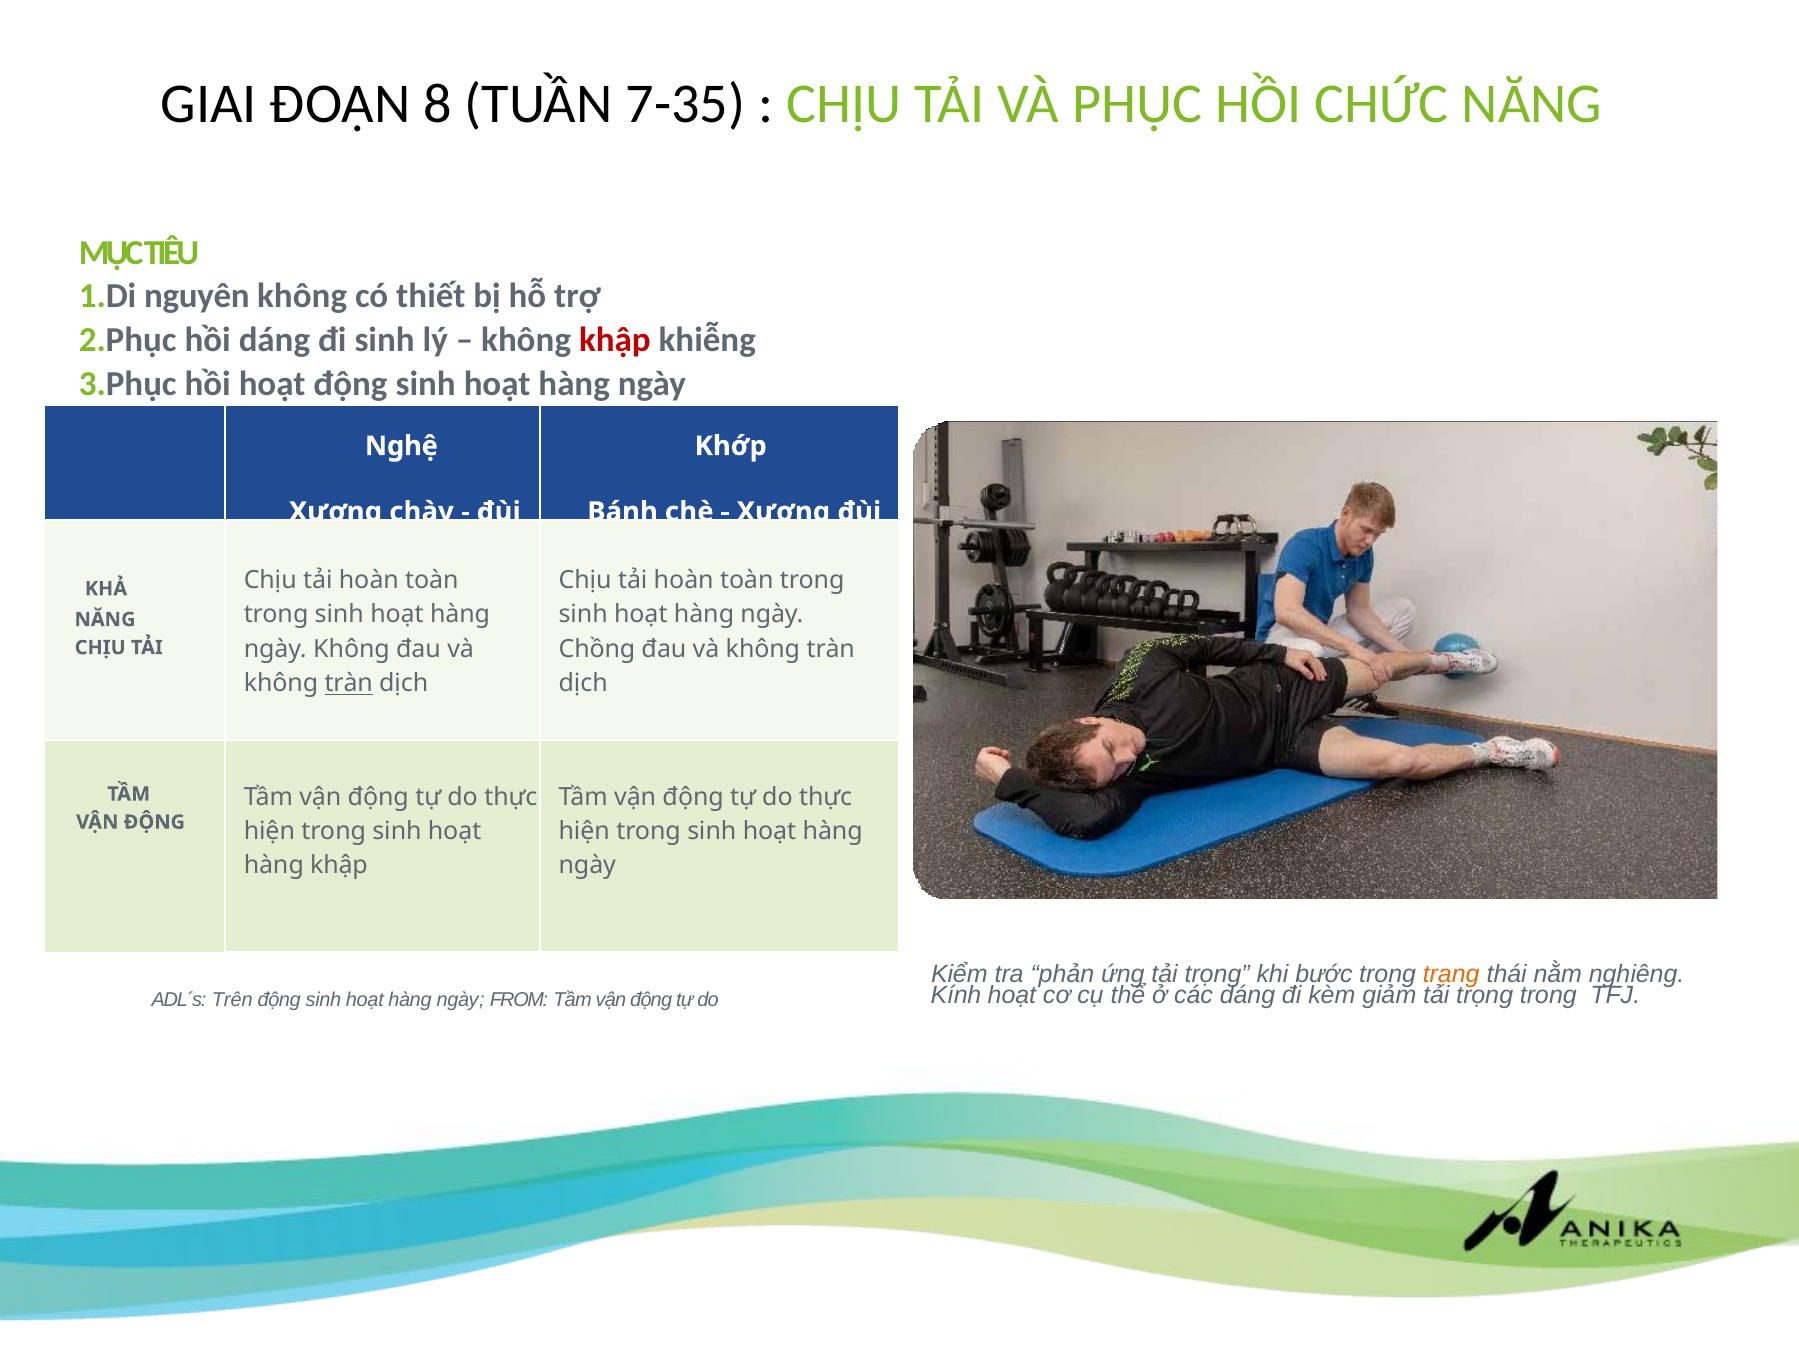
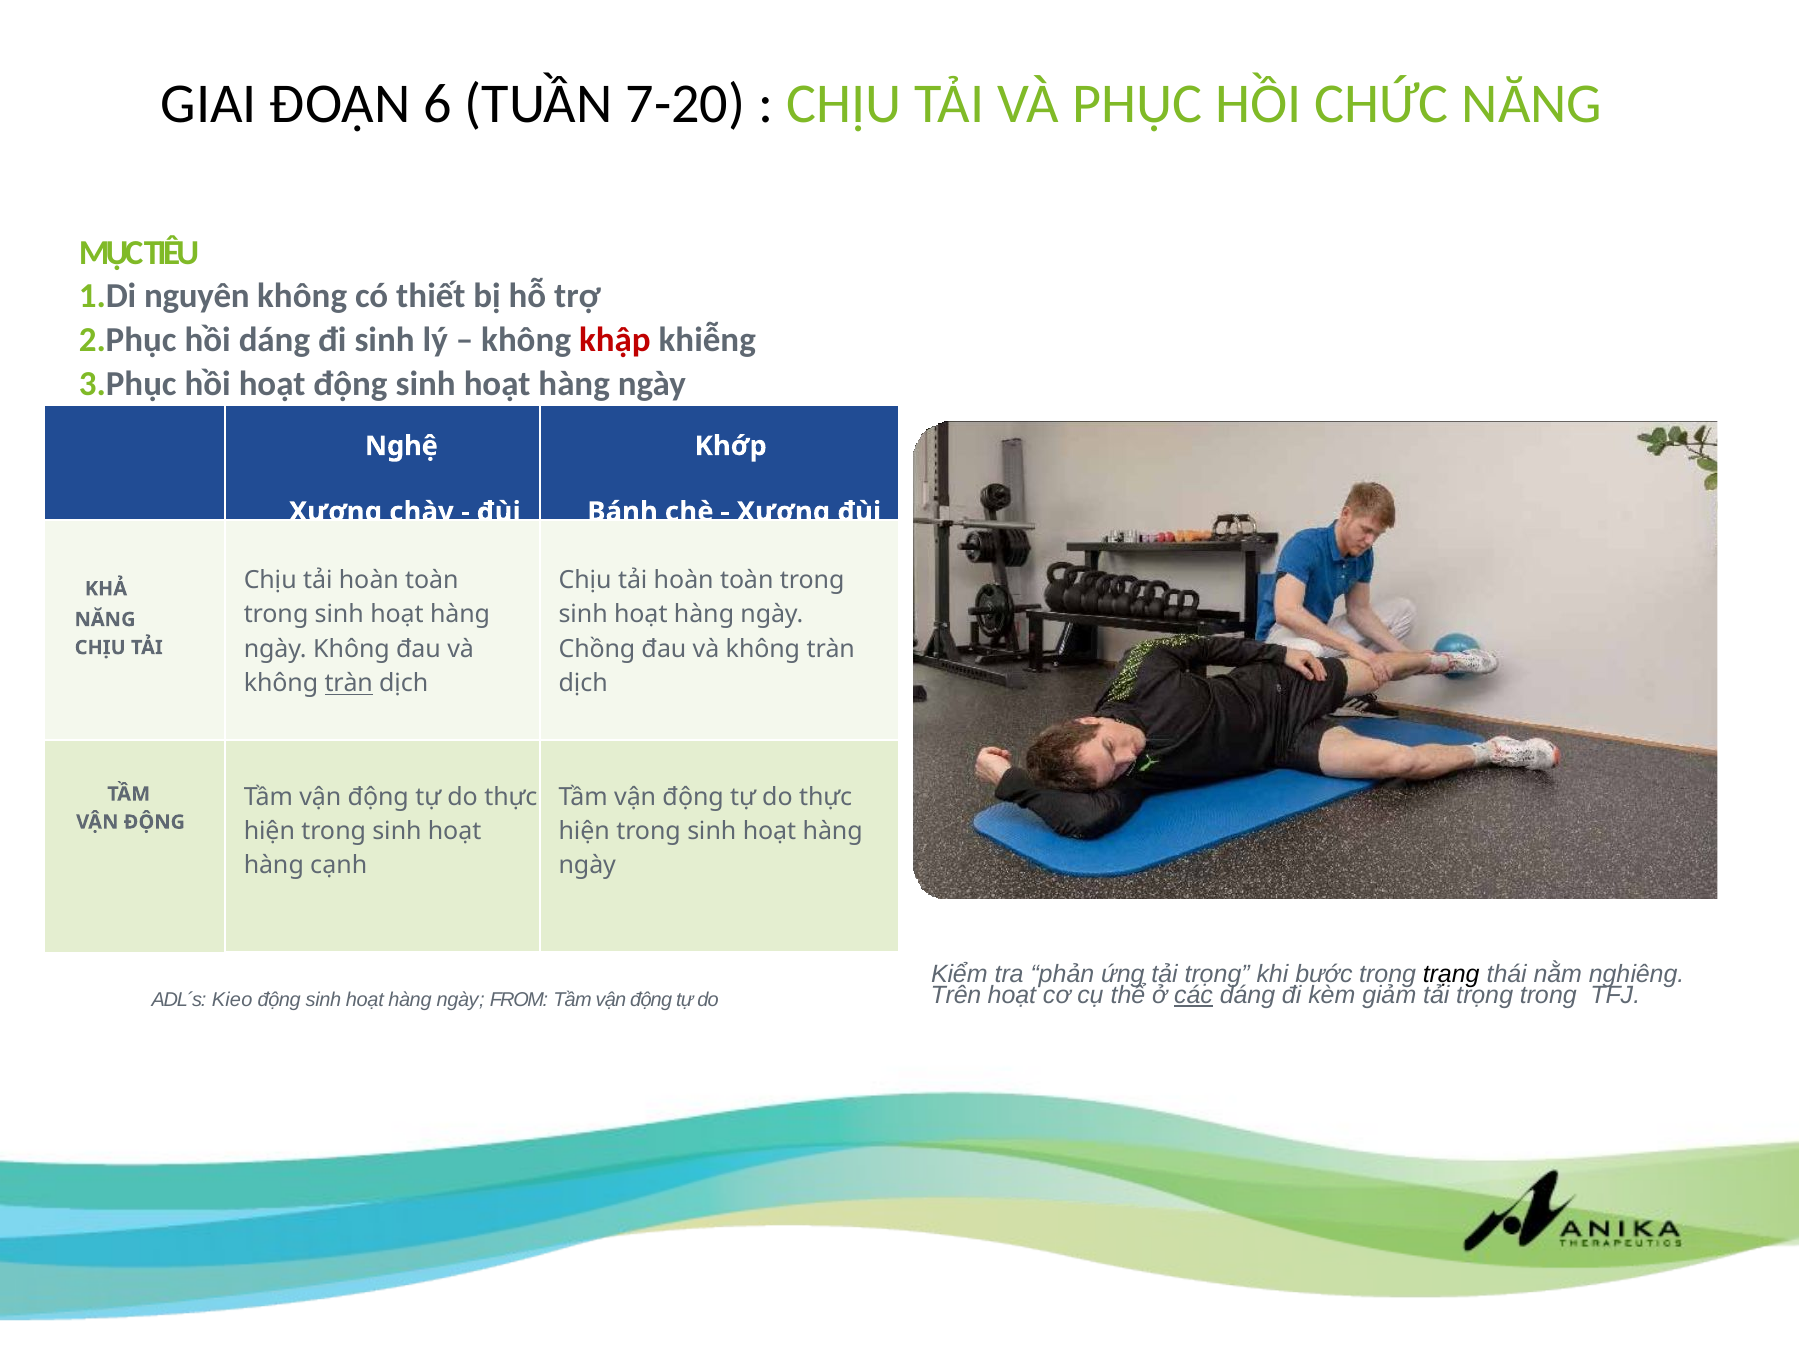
8: 8 -> 6
7-35: 7-35 -> 7-20
hàng khập: khập -> cạnh
trạng colour: orange -> black
Kính: Kính -> Trên
các underline: none -> present
Trên: Trên -> Kieo
